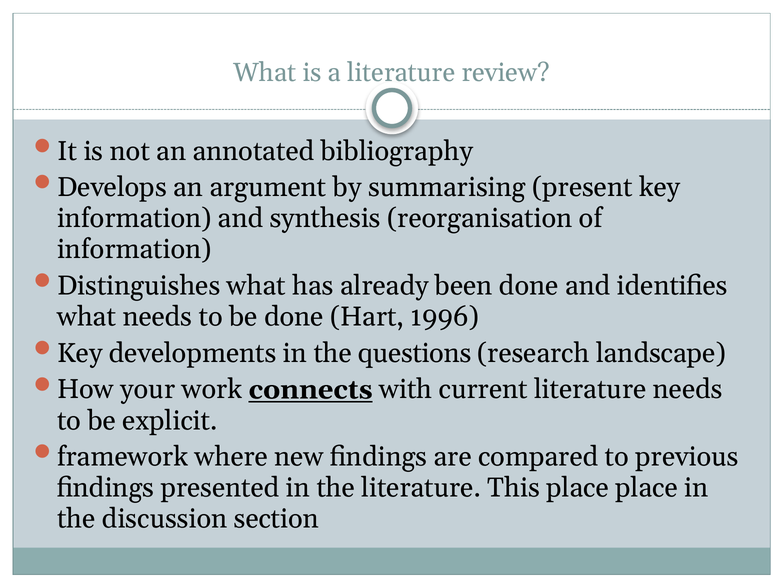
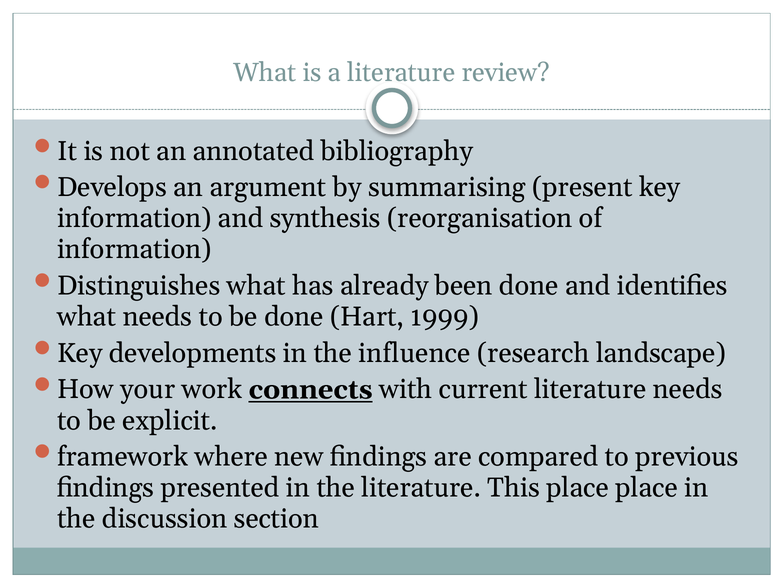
1996: 1996 -> 1999
questions: questions -> influence
